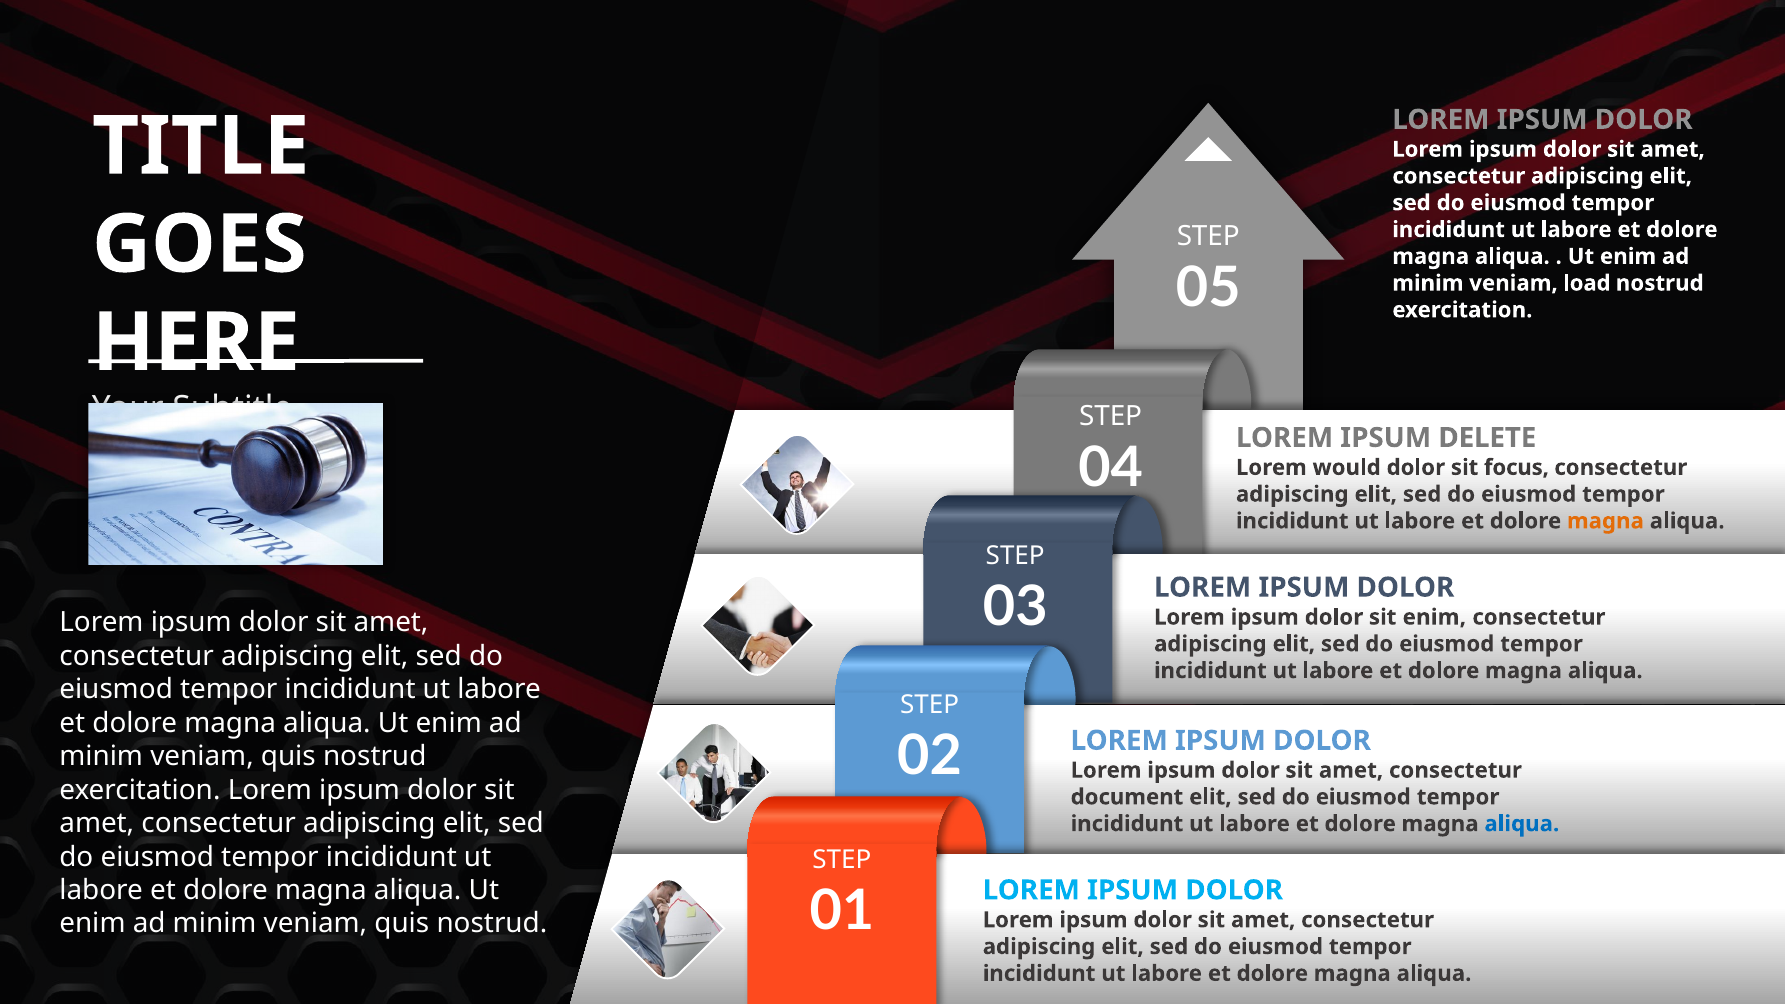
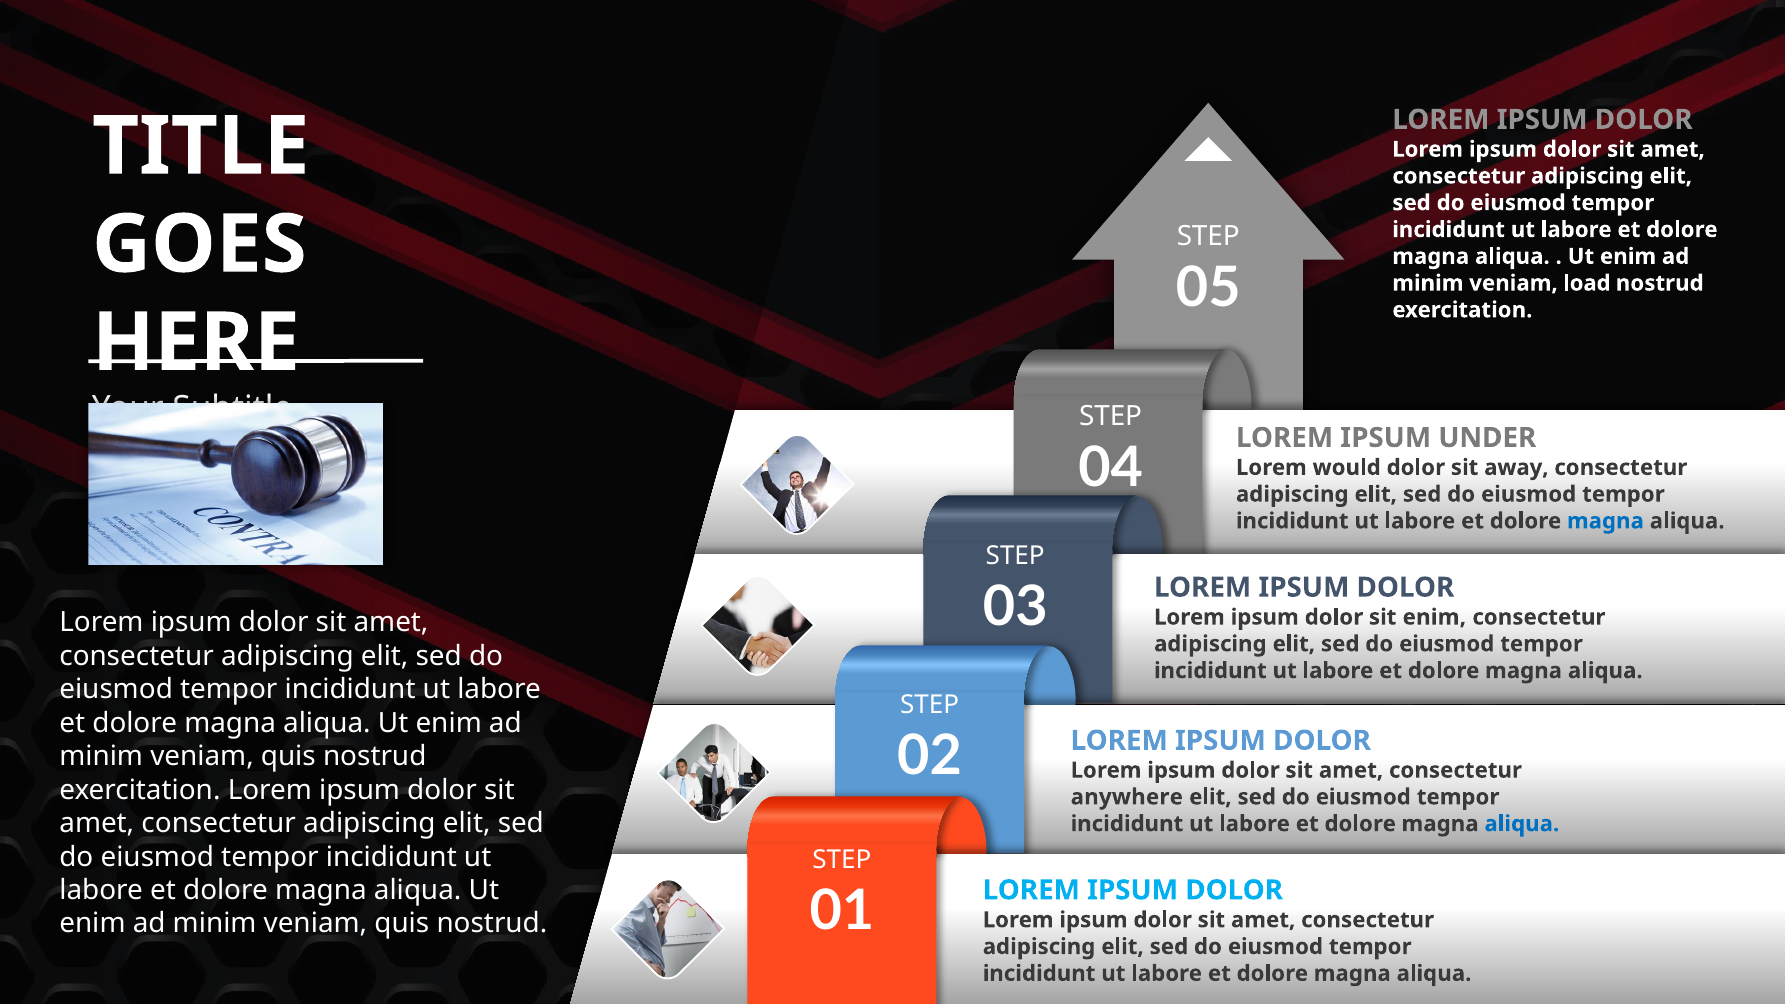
DELETE: DELETE -> UNDER
focus: focus -> away
magna at (1605, 521) colour: orange -> blue
document: document -> anywhere
